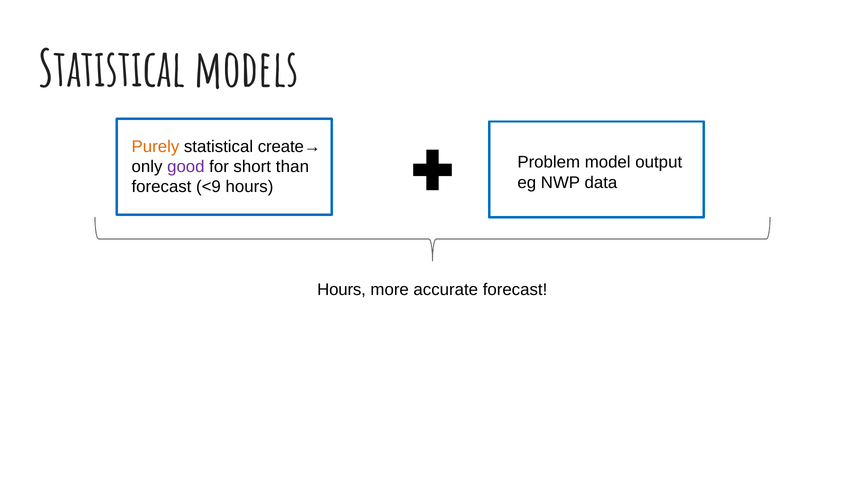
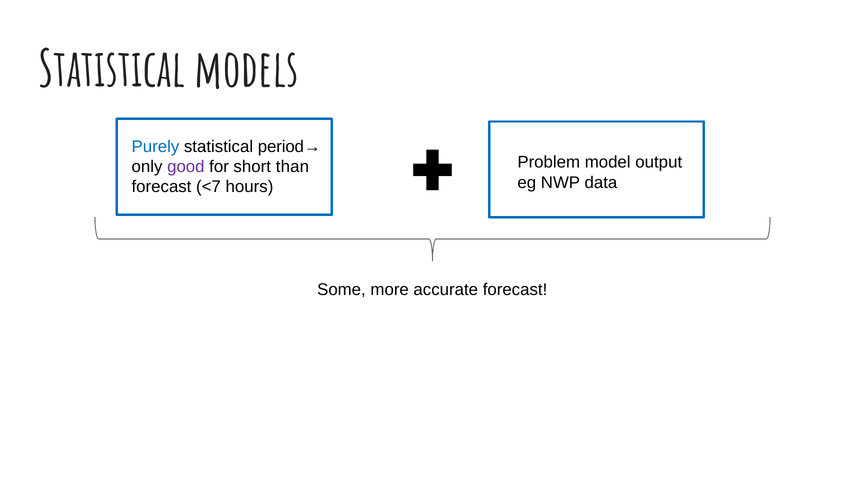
Purely colour: orange -> blue
create→: create→ -> period→
<9: <9 -> <7
Hours at (342, 290): Hours -> Some
